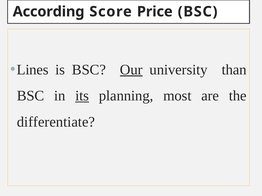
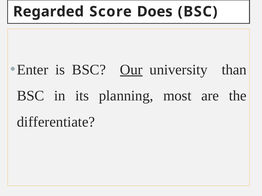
According: According -> Regarded
Price: Price -> Does
Lines: Lines -> Enter
its underline: present -> none
